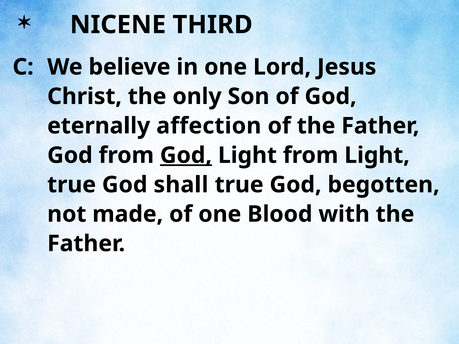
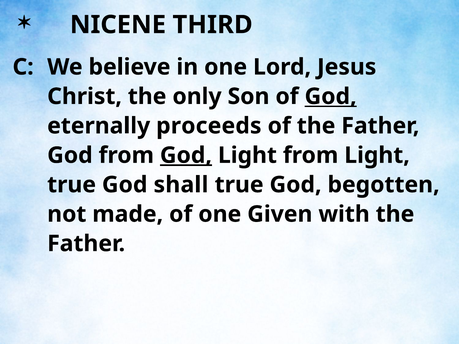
God at (331, 96) underline: none -> present
affection: affection -> proceeds
Blood: Blood -> Given
